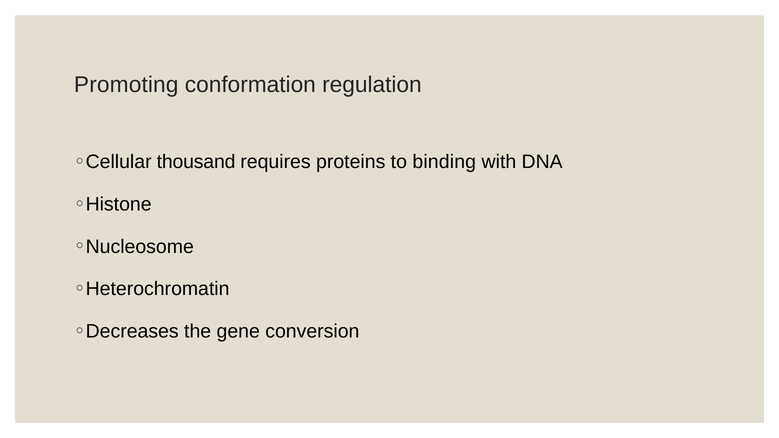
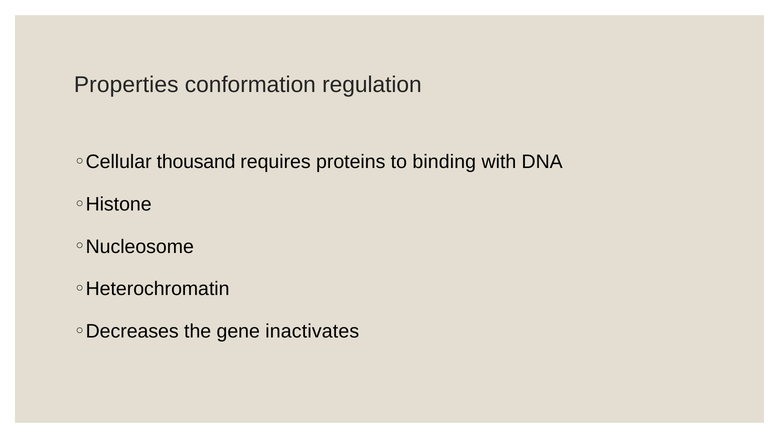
Promoting: Promoting -> Properties
conversion: conversion -> inactivates
